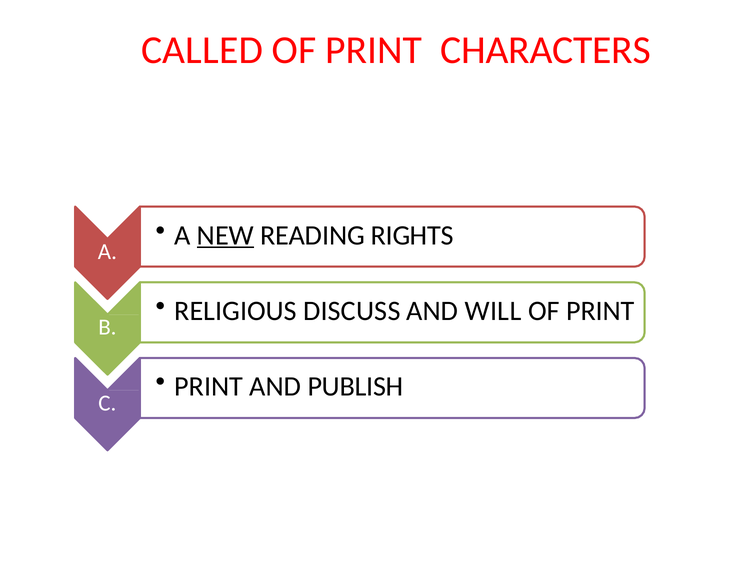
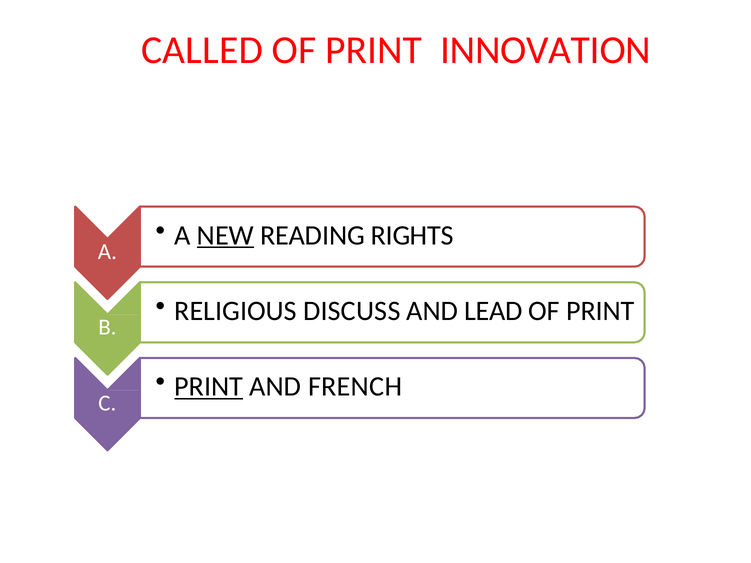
CHARACTERS: CHARACTERS -> INNOVATION
WILL: WILL -> LEAD
PRINT at (209, 387) underline: none -> present
PUBLISH: PUBLISH -> FRENCH
